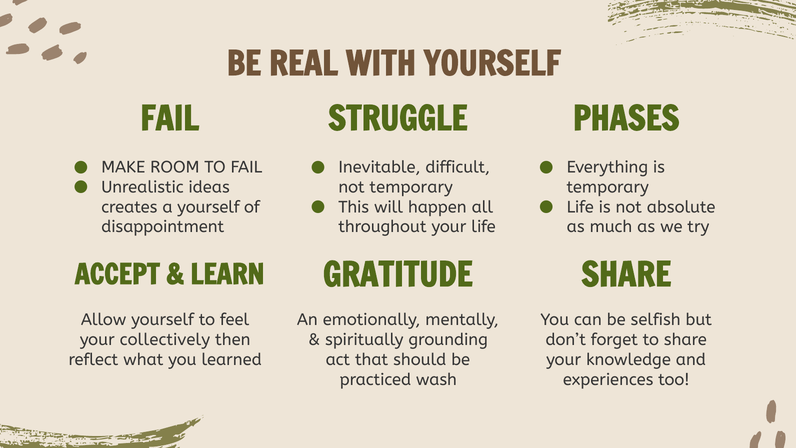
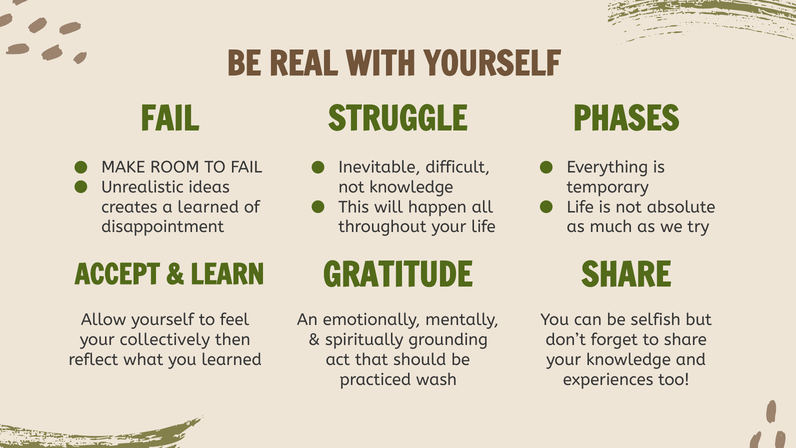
not temporary: temporary -> knowledge
a yourself: yourself -> learned
